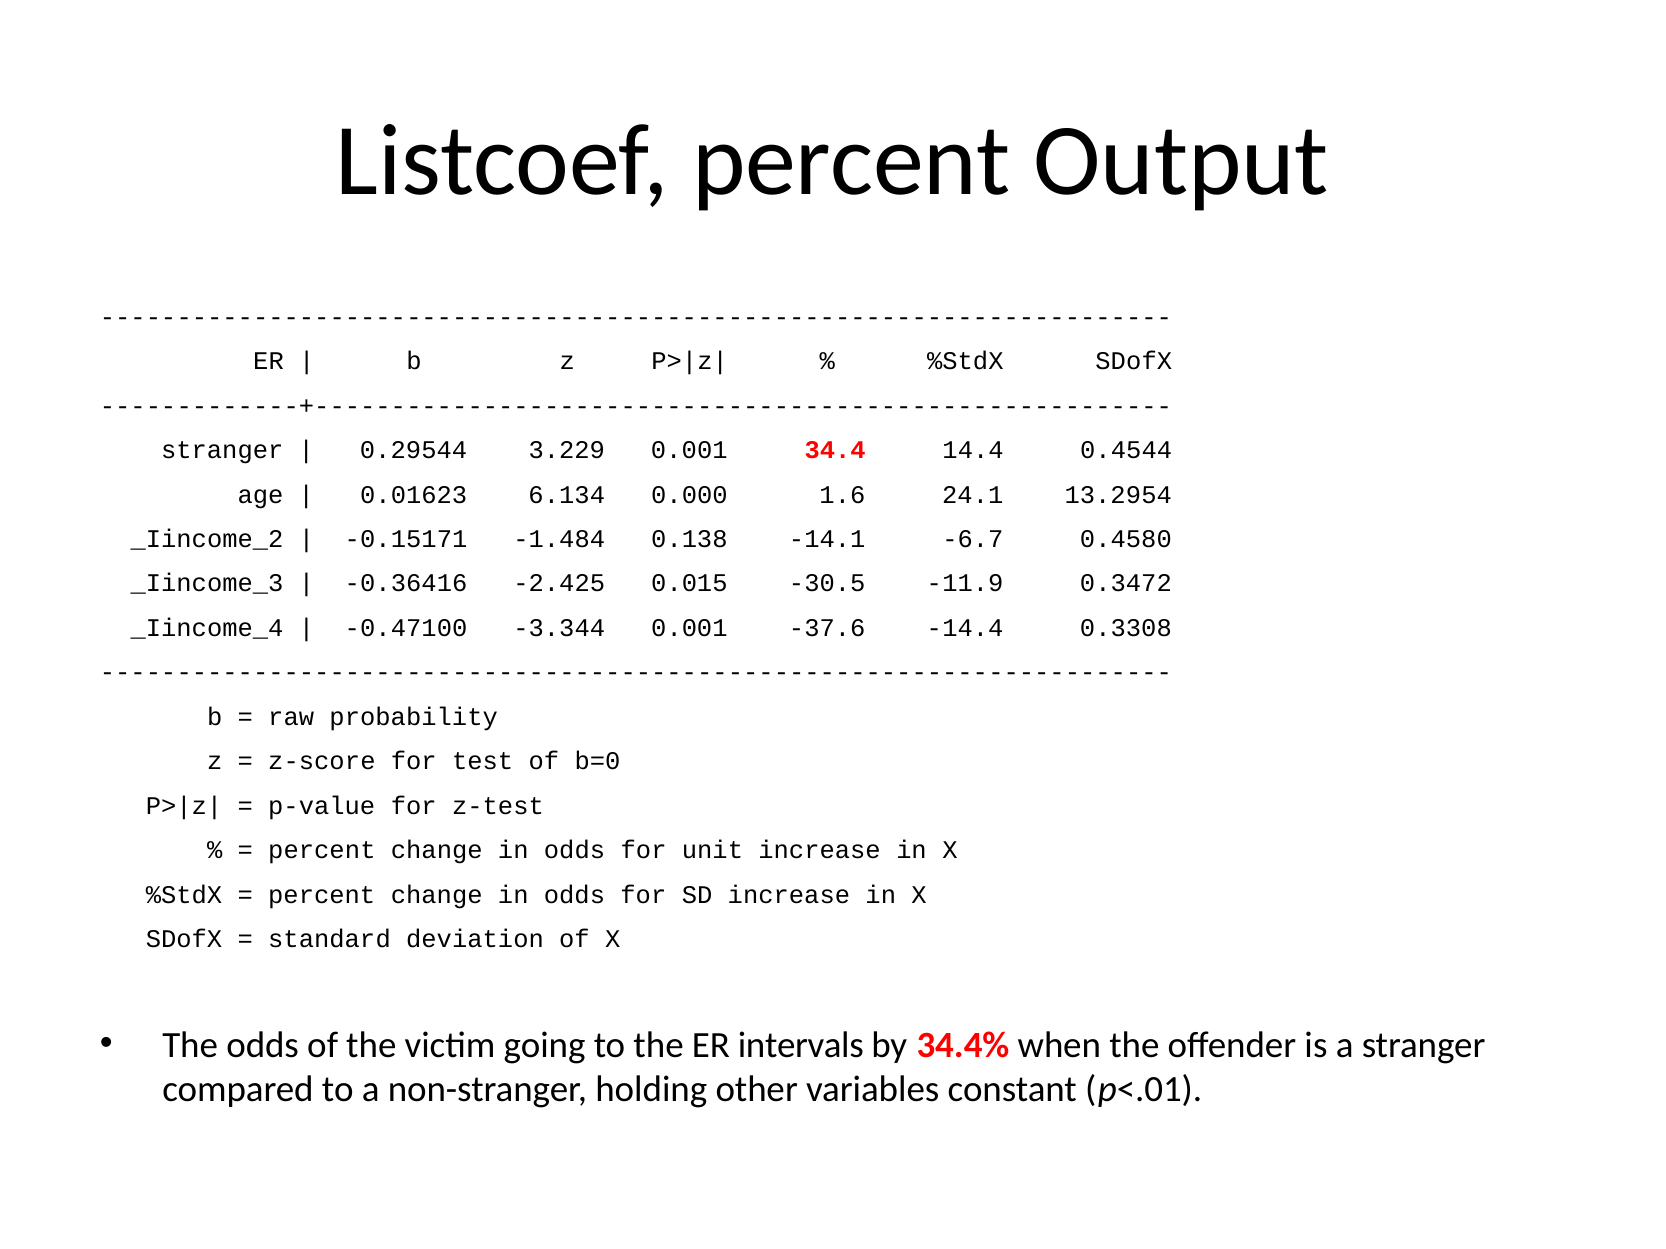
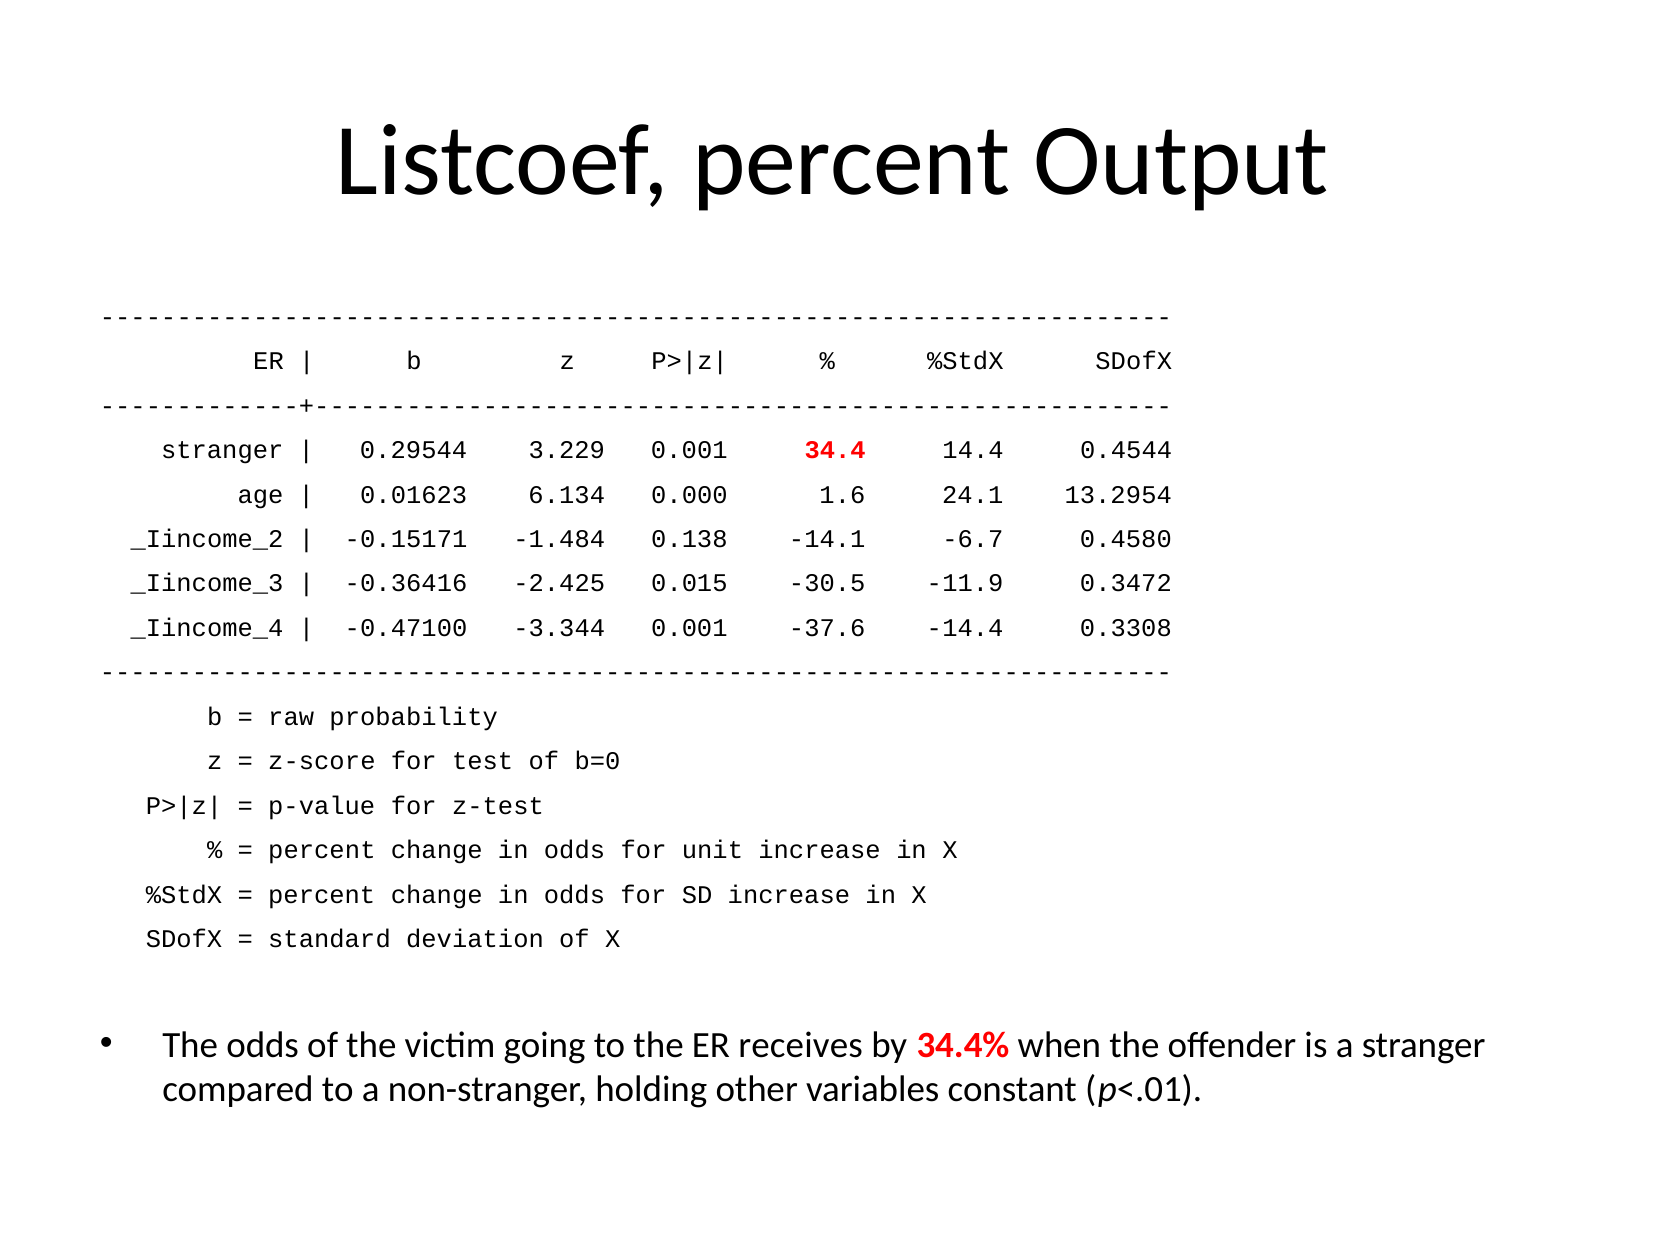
intervals: intervals -> receives
